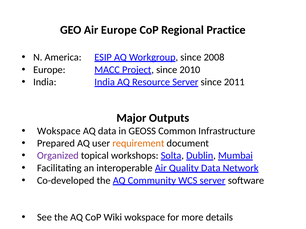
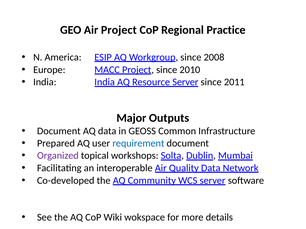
Air Europe: Europe -> Project
Wokspace at (59, 131): Wokspace -> Document
requirement colour: orange -> blue
